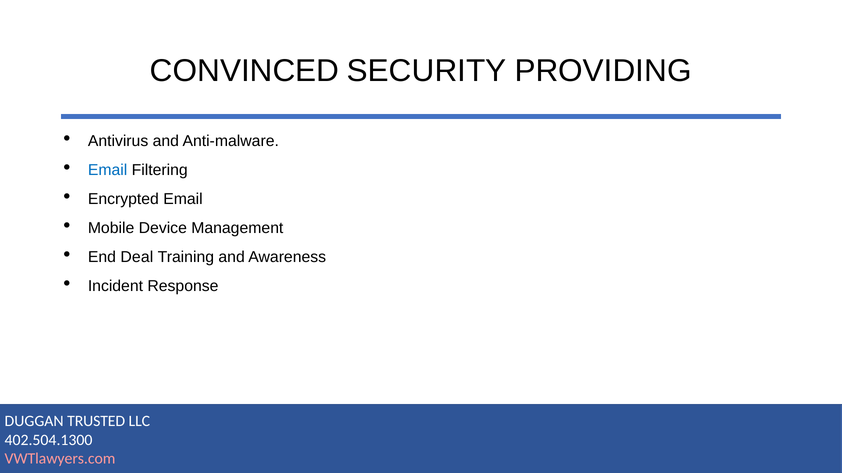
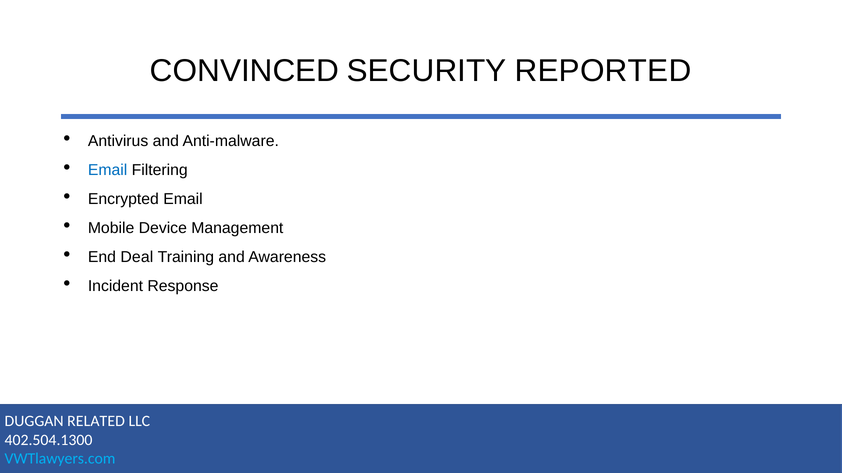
PROVIDING: PROVIDING -> REPORTED
TRUSTED: TRUSTED -> RELATED
VWTlawyers.com colour: pink -> light blue
